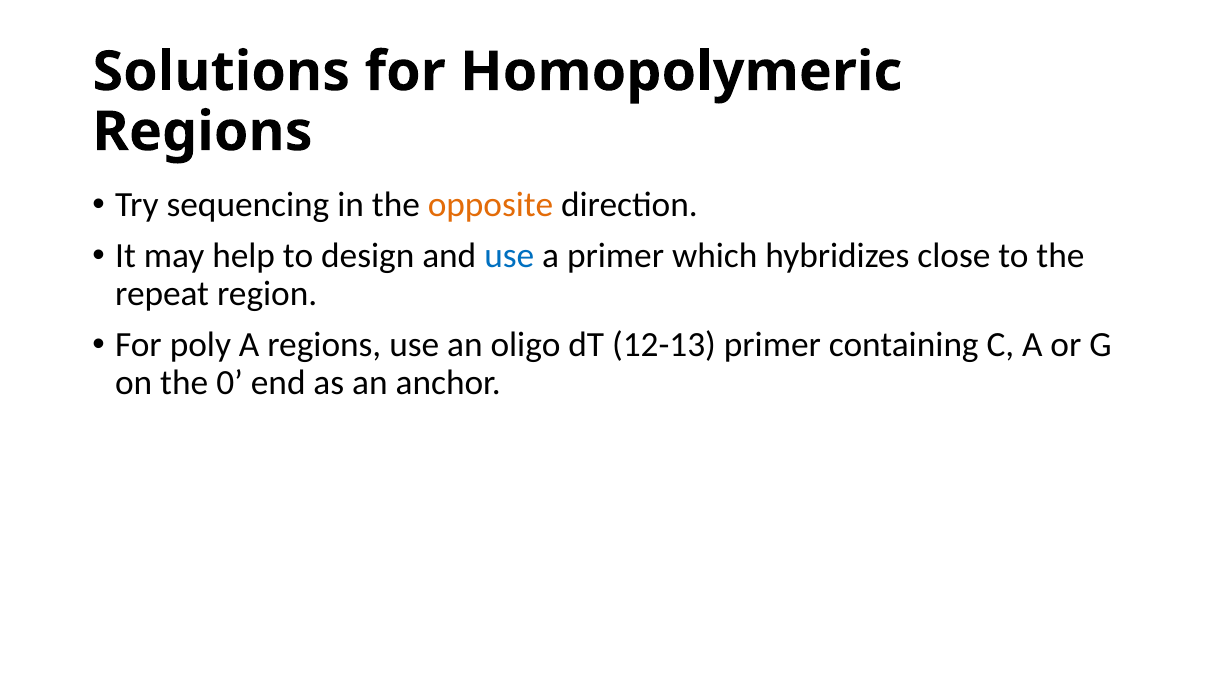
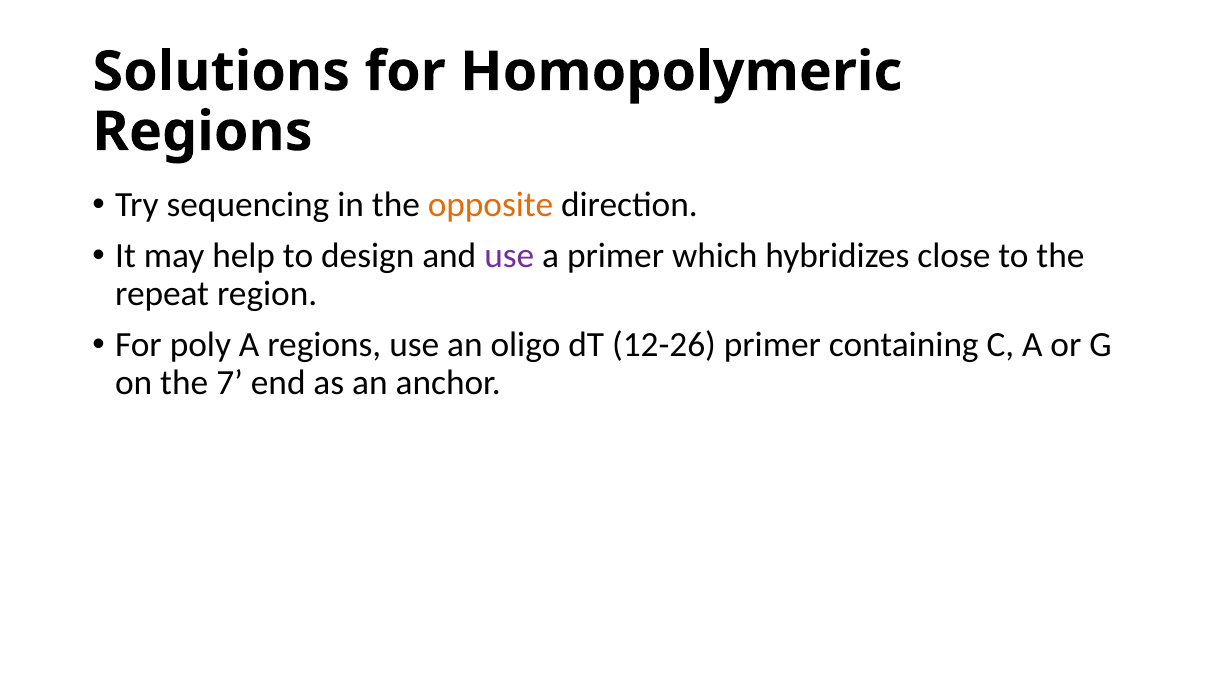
use at (509, 256) colour: blue -> purple
12-13: 12-13 -> 12-26
0: 0 -> 7
